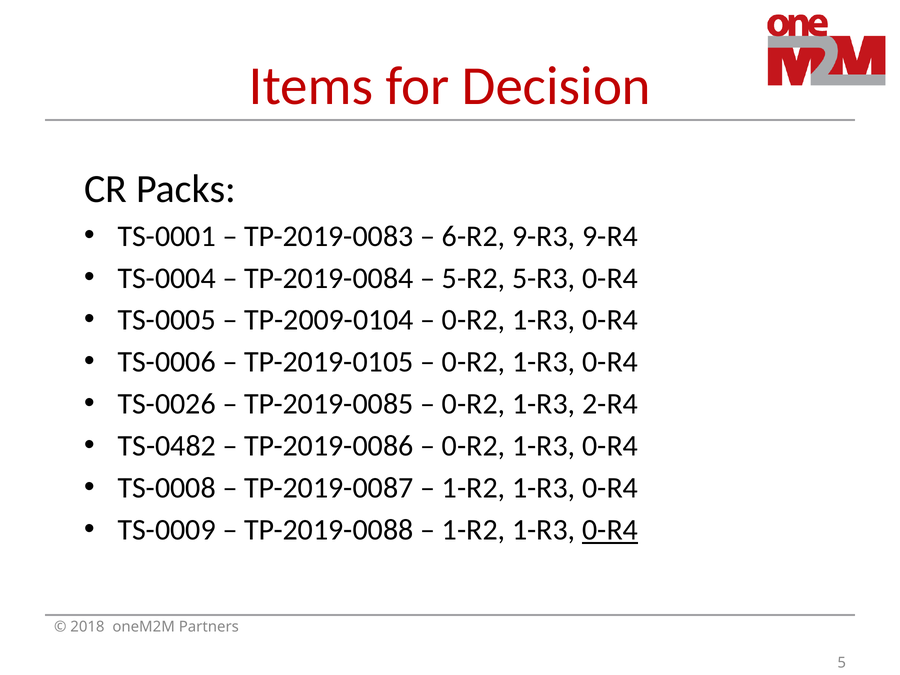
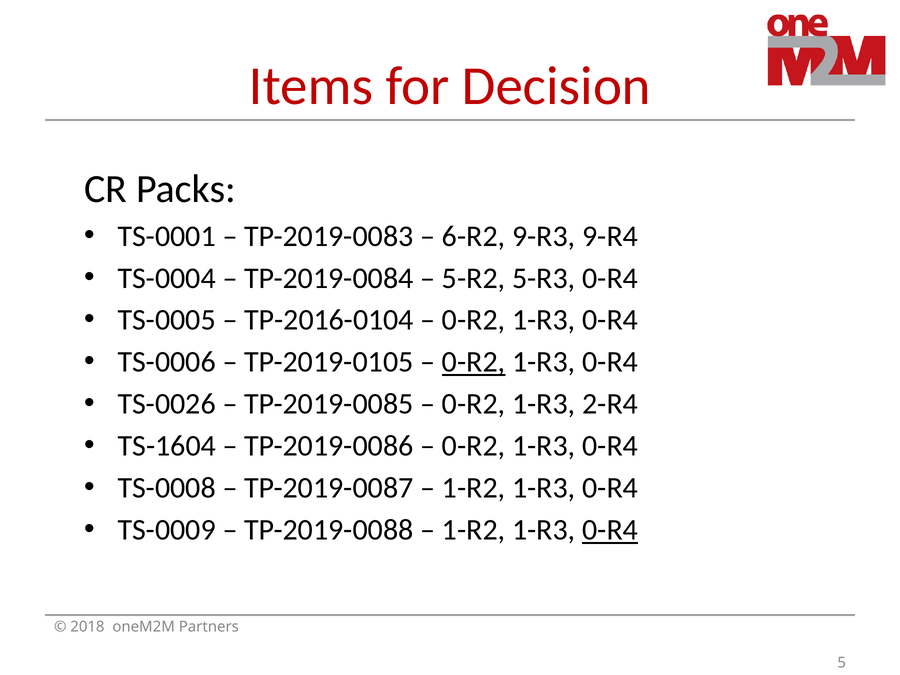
TP-2009-0104: TP-2009-0104 -> TP-2016-0104
0-R2 at (474, 362) underline: none -> present
TS-0482: TS-0482 -> TS-1604
